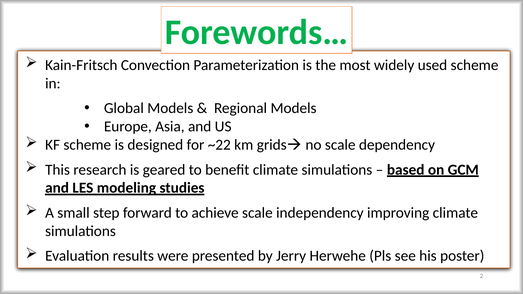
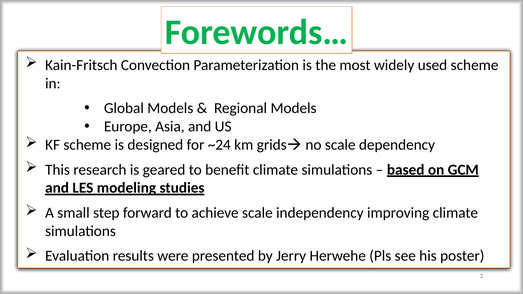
~22: ~22 -> ~24
